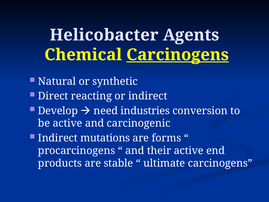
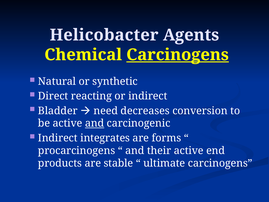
Develop: Develop -> Bladder
industries: industries -> decreases
and at (95, 123) underline: none -> present
mutations: mutations -> integrates
